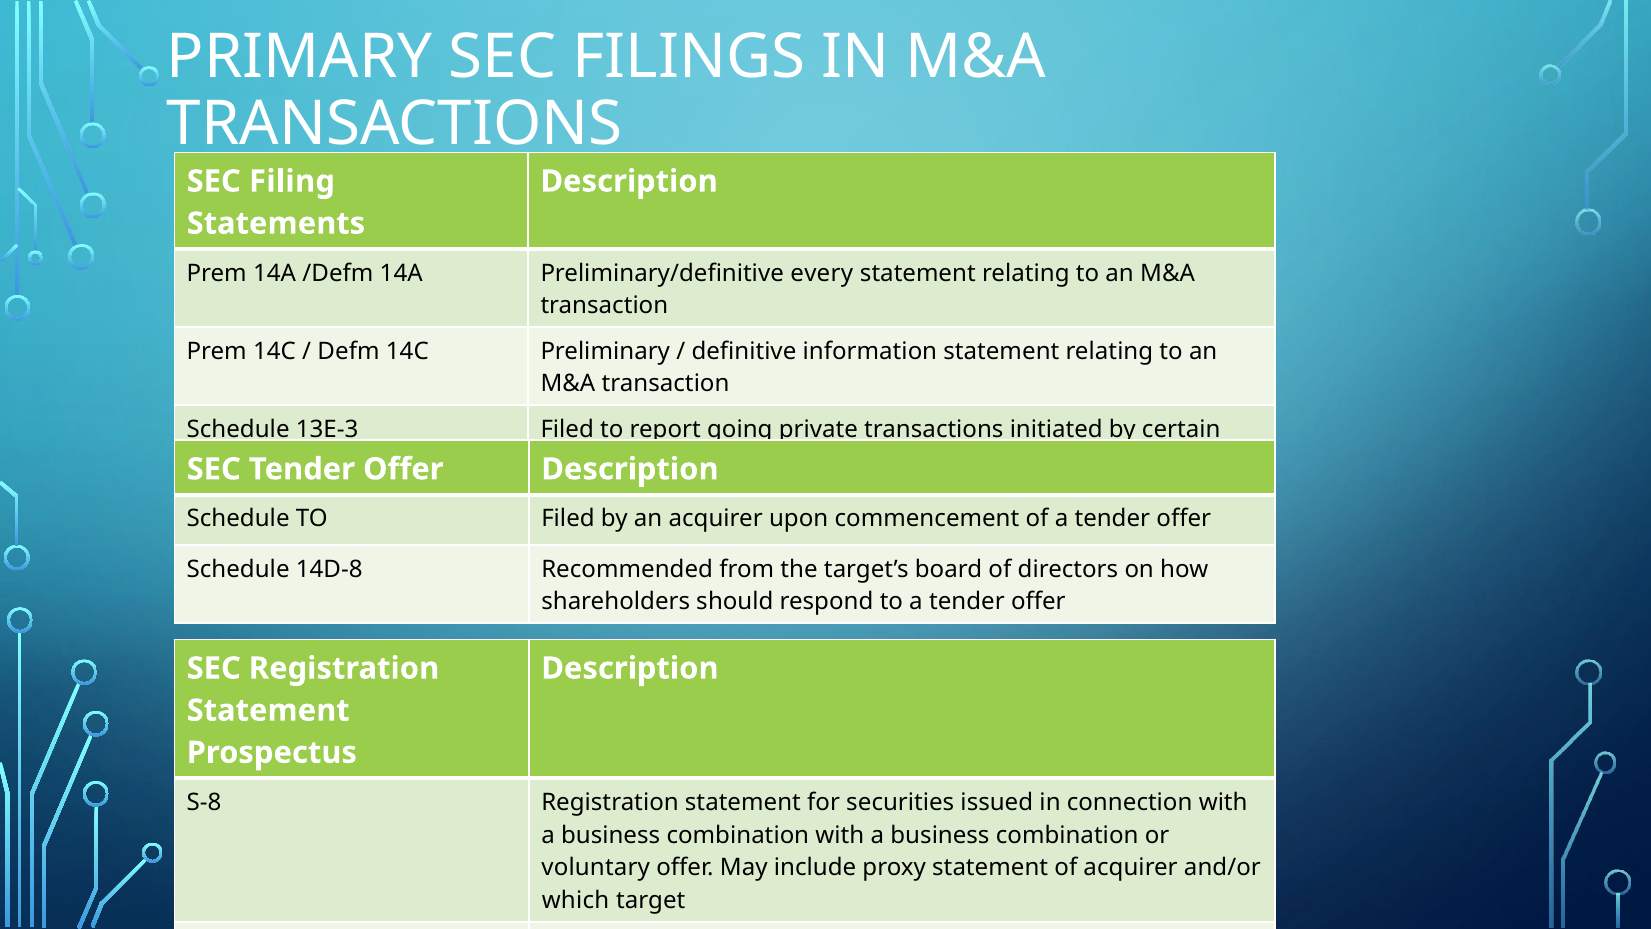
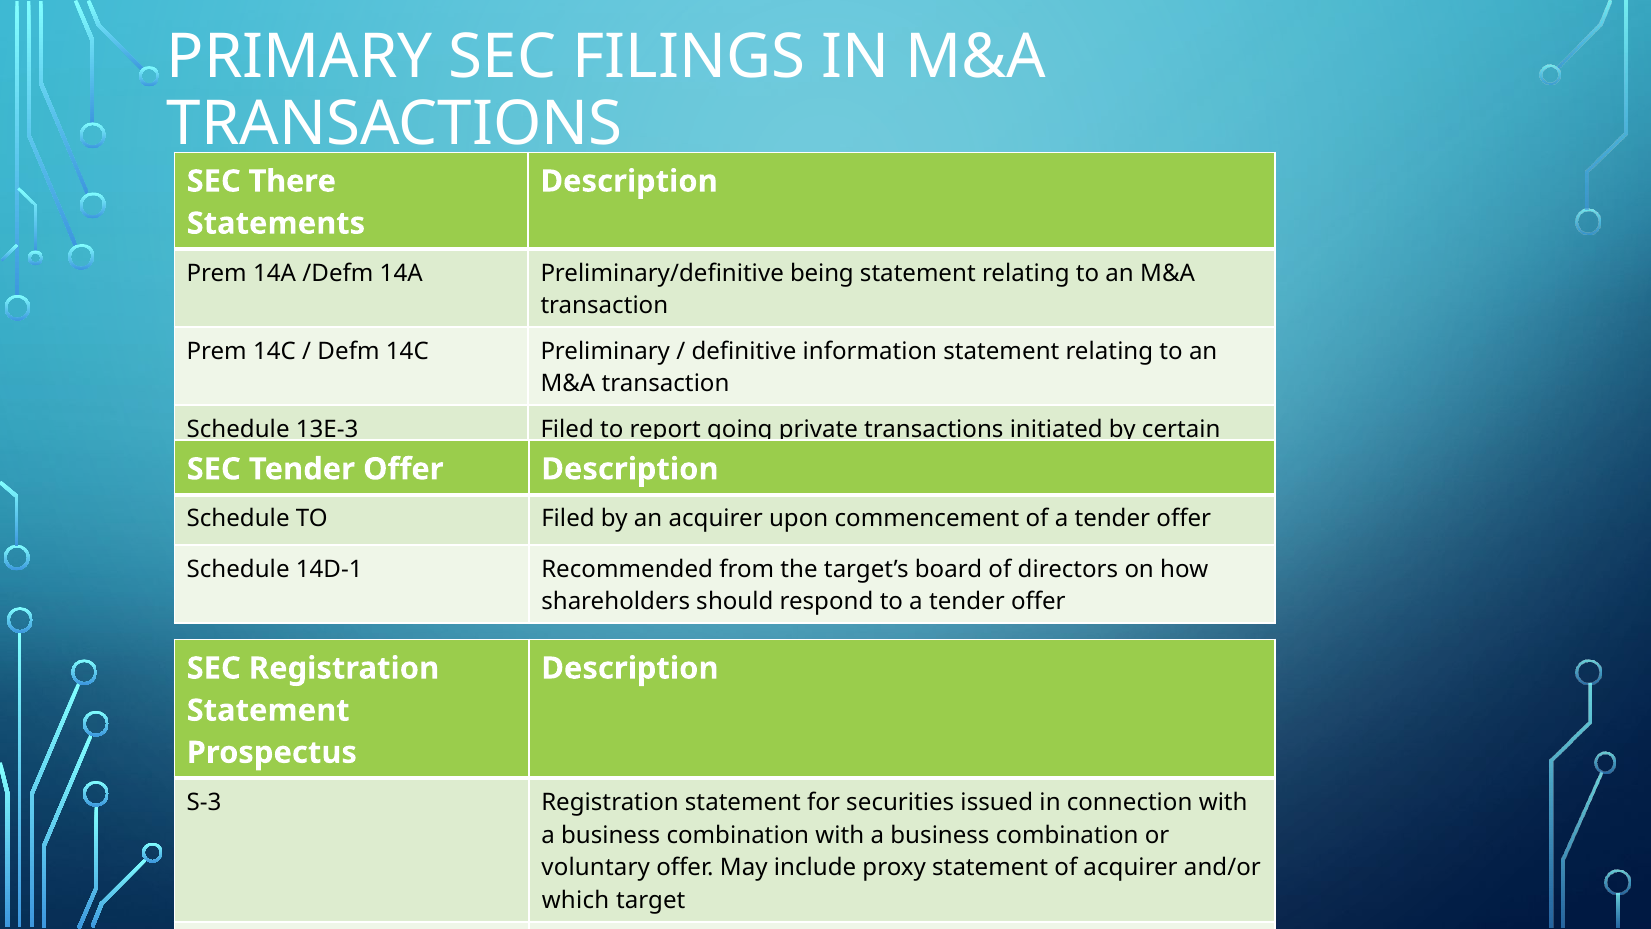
Filing: Filing -> There
every: every -> being
14D-8: 14D-8 -> 14D-1
S-8: S-8 -> S-3
